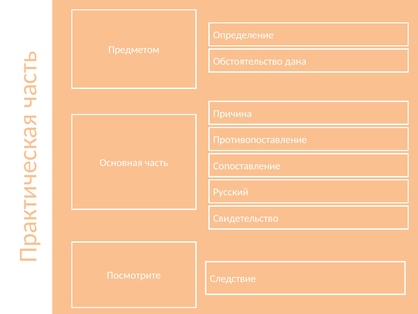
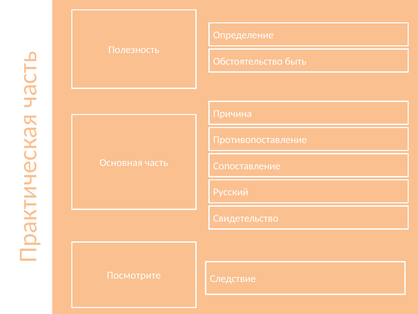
Предметом: Предметом -> Полезность
дана: дана -> быть
